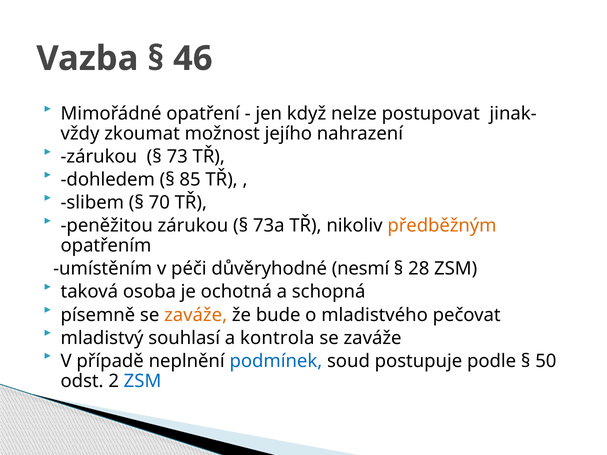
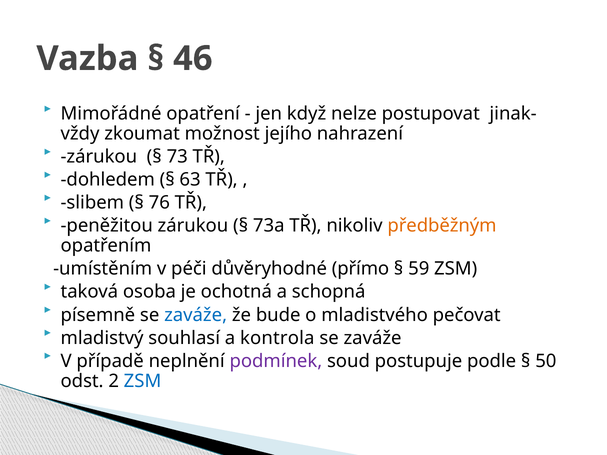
85: 85 -> 63
70: 70 -> 76
nesmí: nesmí -> přímo
28: 28 -> 59
zaváže at (196, 315) colour: orange -> blue
podmínek colour: blue -> purple
